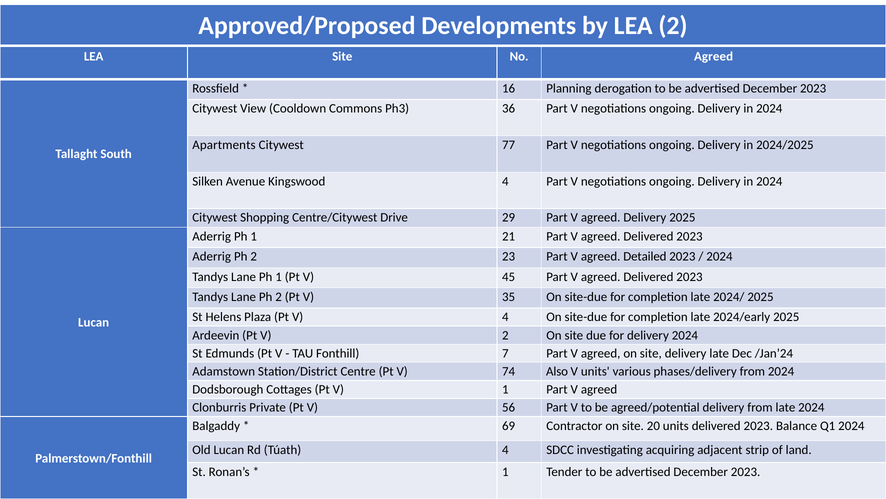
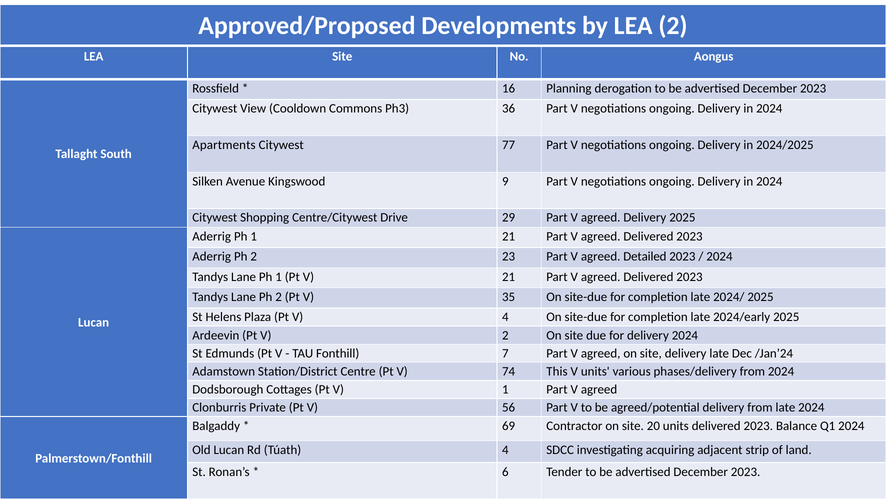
No Agreed: Agreed -> Aongus
Kingswood 4: 4 -> 9
V 45: 45 -> 21
Also: Also -> This
1 at (505, 471): 1 -> 6
